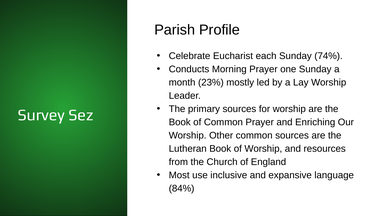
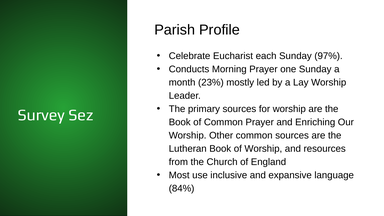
74%: 74% -> 97%
